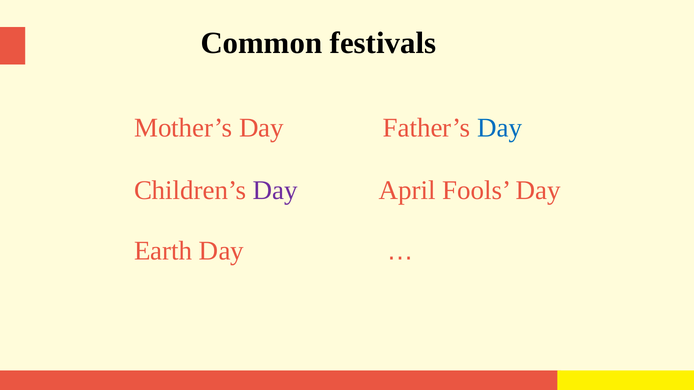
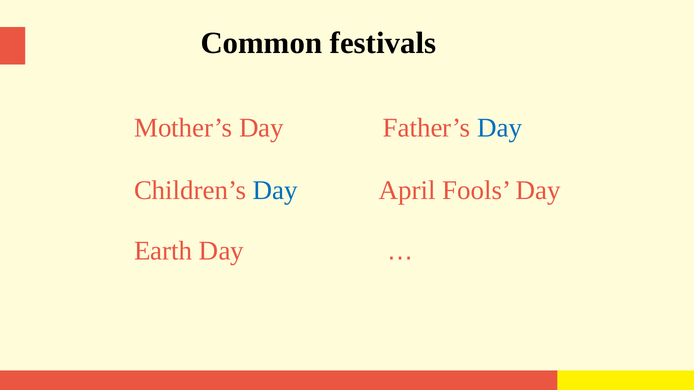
Day at (275, 190) colour: purple -> blue
